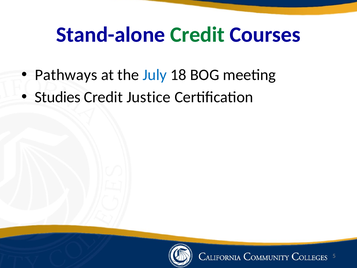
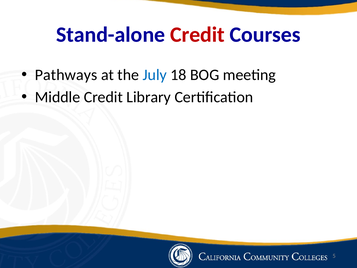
Credit at (197, 35) colour: green -> red
Studies: Studies -> Middle
Justice: Justice -> Library
